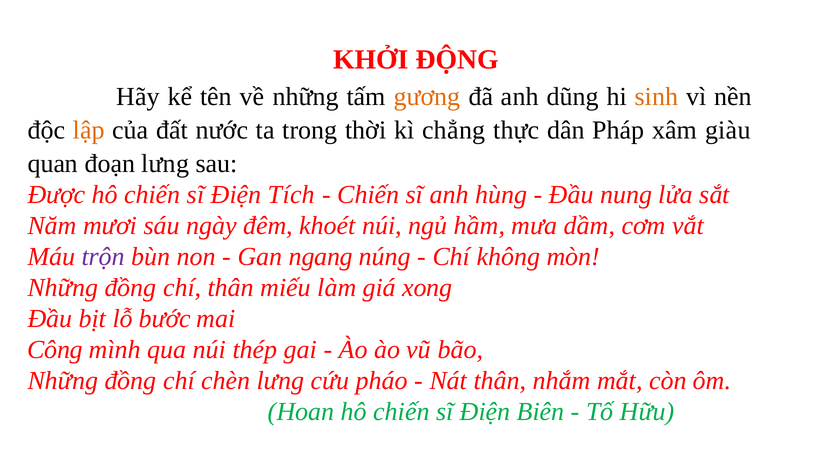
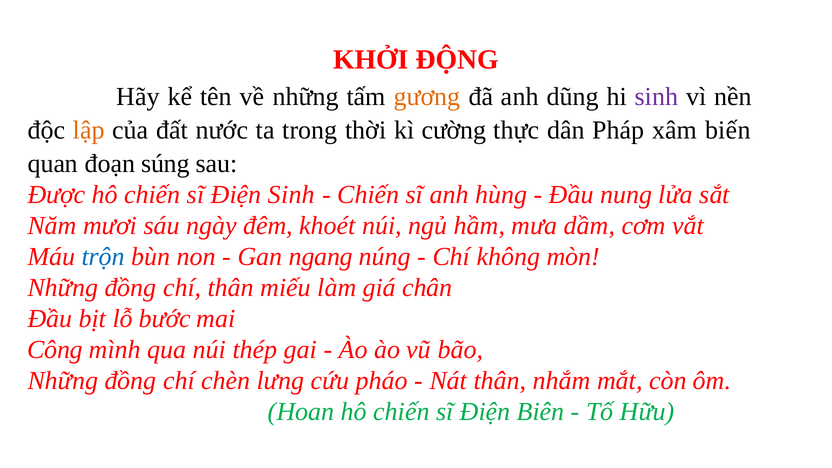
sinh at (656, 97) colour: orange -> purple
chẳng: chẳng -> cường
giàu: giàu -> biến
đoạn lưng: lưng -> súng
Điện Tích: Tích -> Sinh
trộn colour: purple -> blue
xong: xong -> chân
